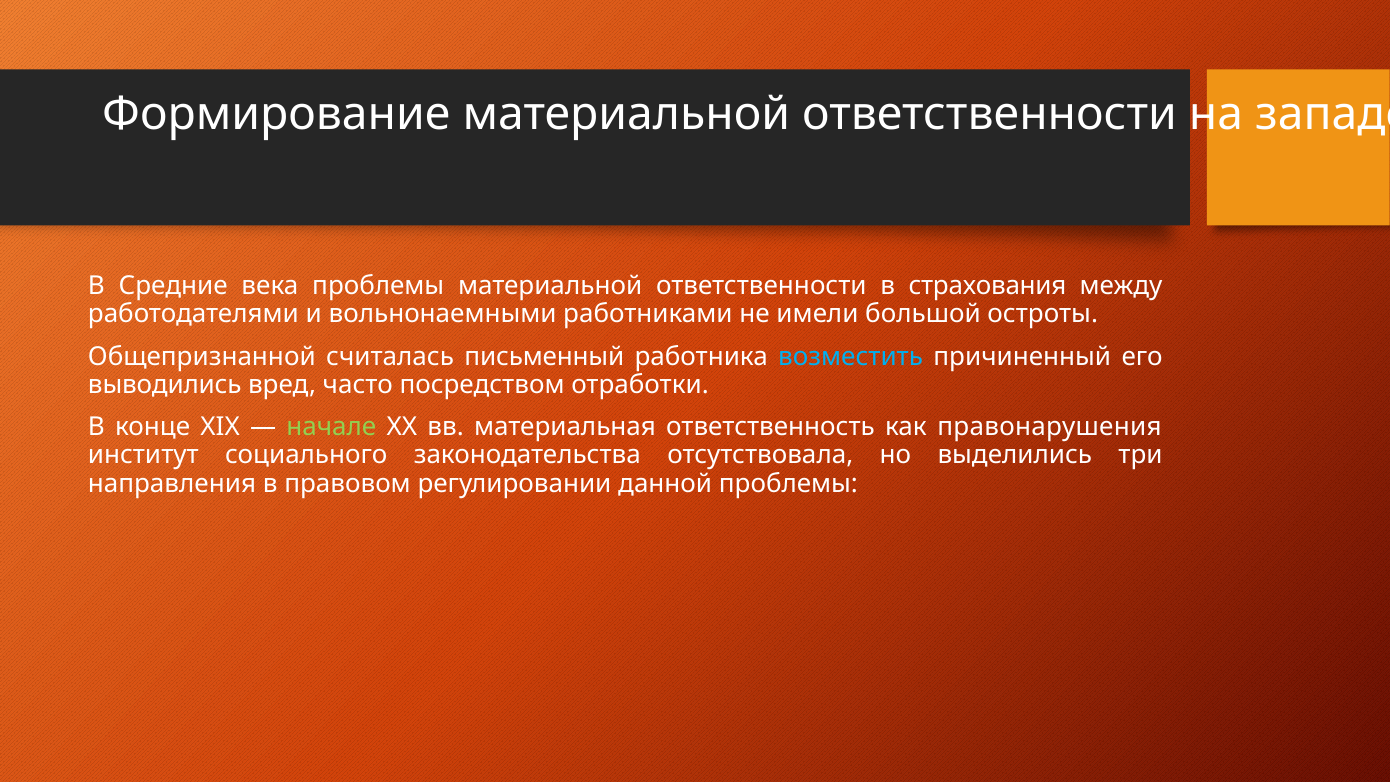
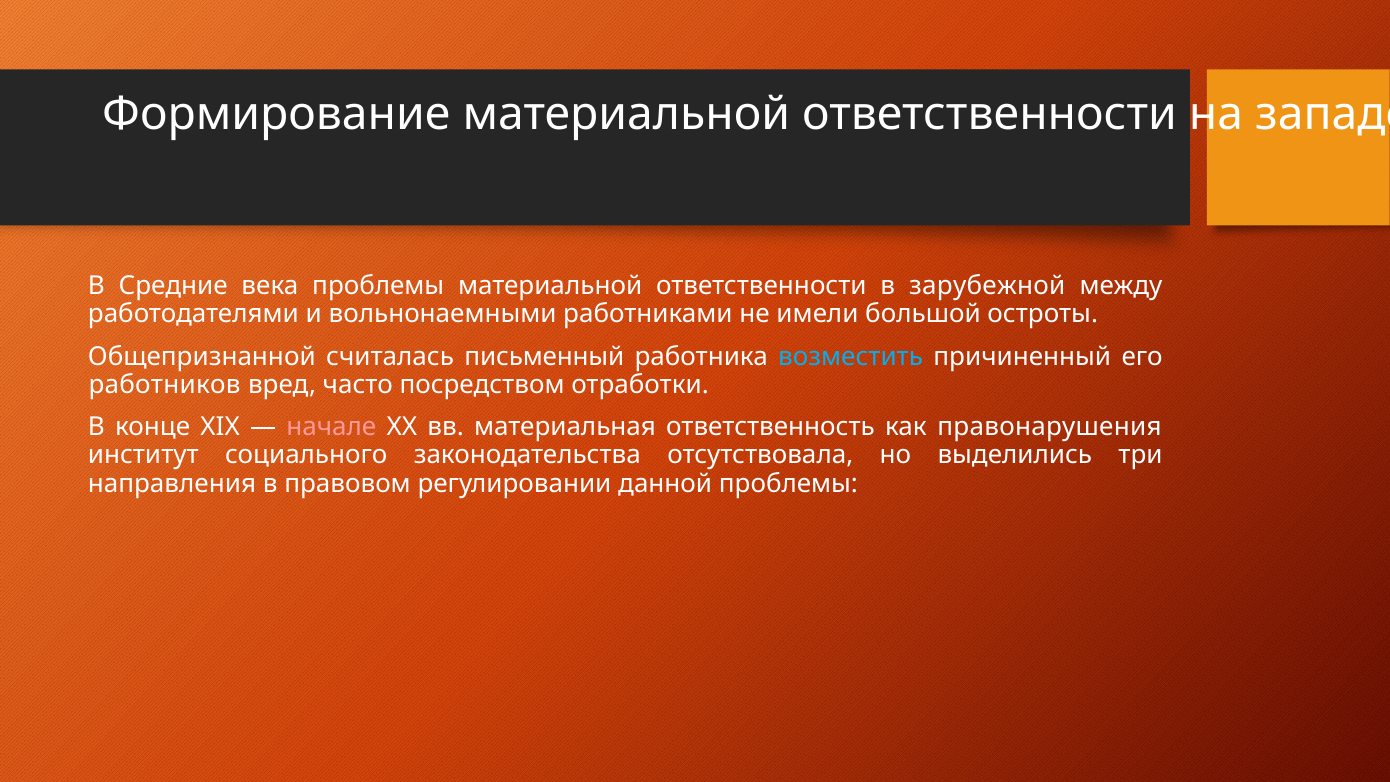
страхования: страхования -> зарубежной
выводились: выводились -> работников
начале colour: light green -> pink
